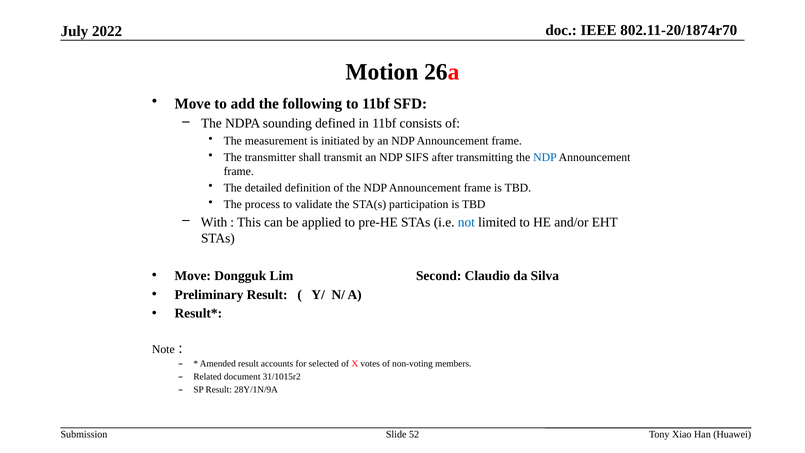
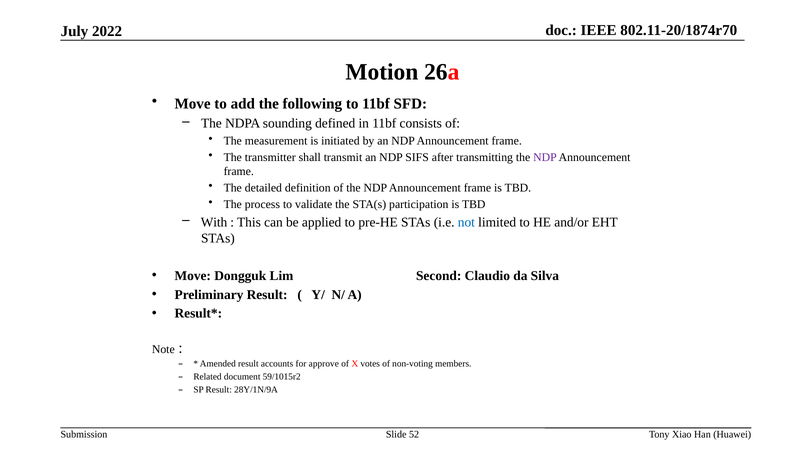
NDP at (545, 157) colour: blue -> purple
selected: selected -> approve
31/1015r2: 31/1015r2 -> 59/1015r2
